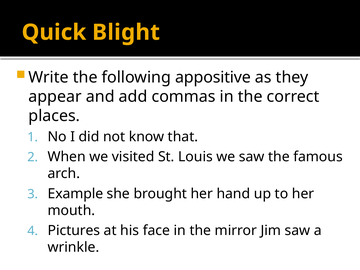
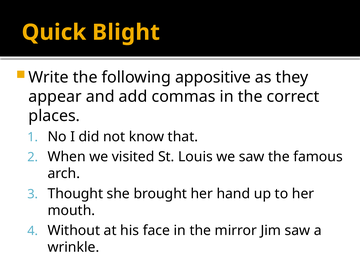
Example: Example -> Thought
Pictures: Pictures -> Without
